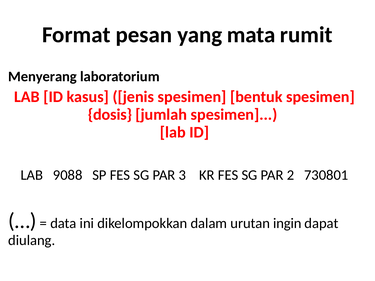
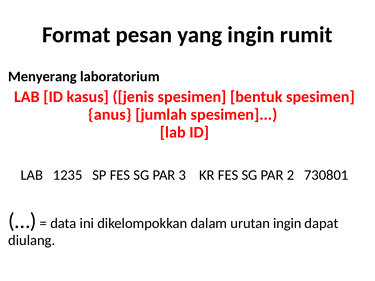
yang mata: mata -> ingin
dosis: dosis -> anus
9088: 9088 -> 1235
